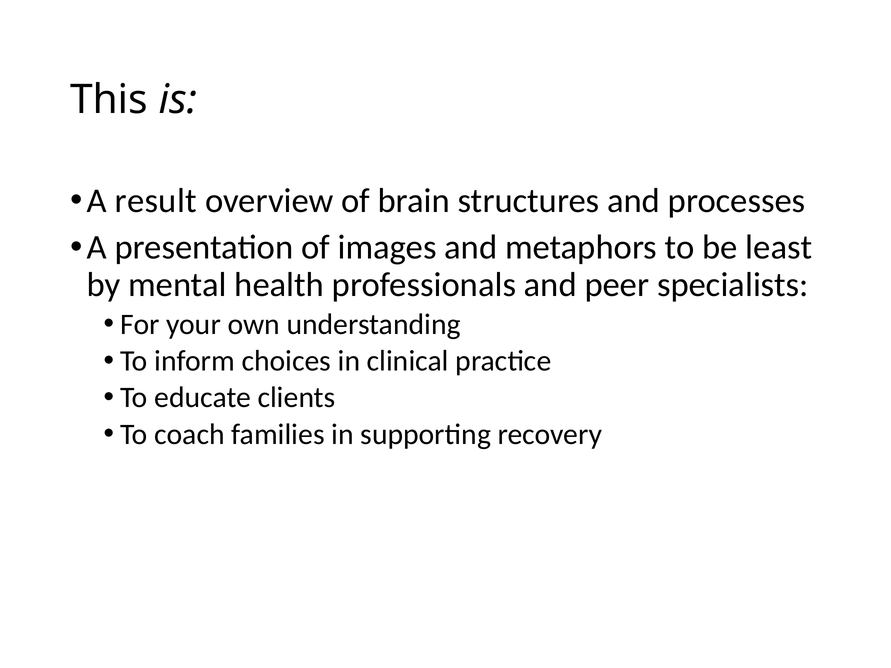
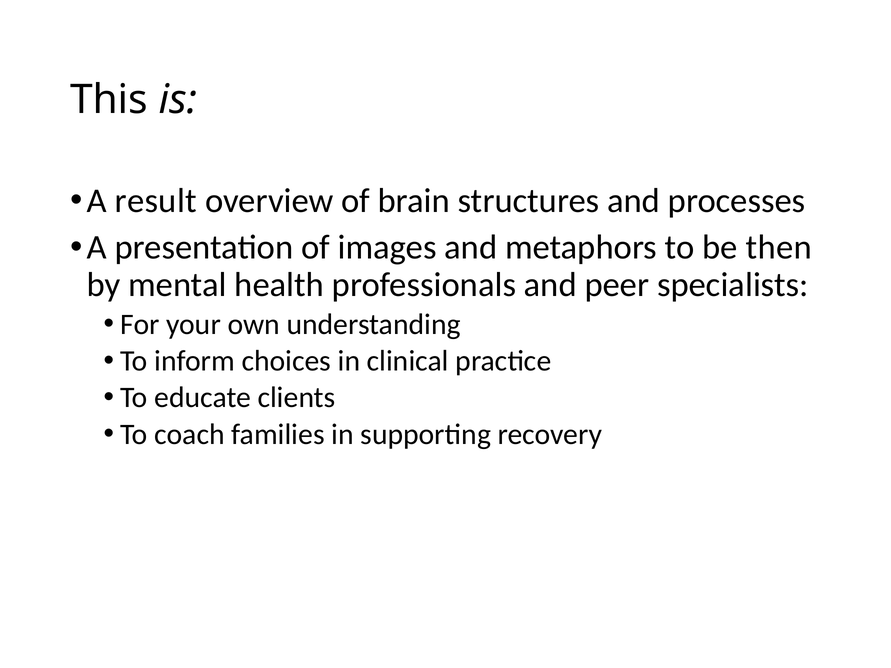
least: least -> then
